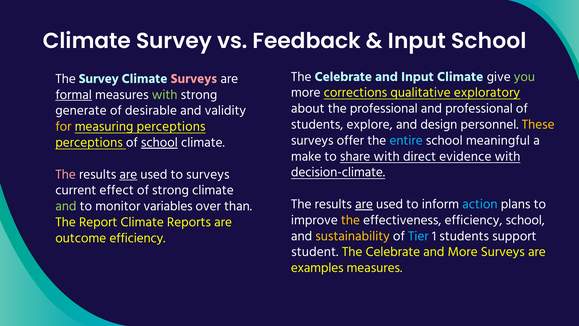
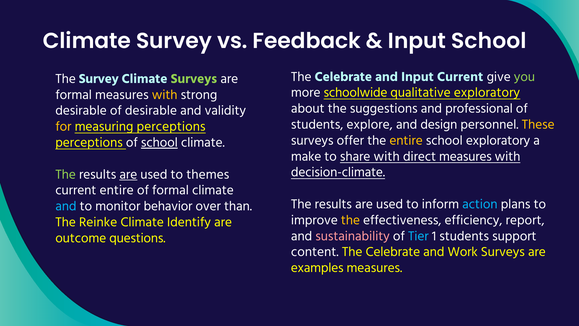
Input Climate: Climate -> Current
Surveys at (194, 79) colour: pink -> light green
corrections: corrections -> schoolwide
formal at (74, 95) underline: present -> none
with at (165, 95) colour: light green -> yellow
the professional: professional -> suggestions
generate at (81, 111): generate -> desirable
entire at (406, 140) colour: light blue -> yellow
school meaningful: meaningful -> exploratory
direct evidence: evidence -> measures
The at (66, 174) colour: pink -> light green
to surveys: surveys -> themes
current effect: effect -> entire
of strong: strong -> formal
are at (364, 204) underline: present -> none
and at (66, 206) colour: light green -> light blue
variables: variables -> behavior
efficiency school: school -> report
Report: Report -> Reinke
Reports: Reports -> Identify
sustainability colour: yellow -> pink
outcome efficiency: efficiency -> questions
student: student -> content
and More: More -> Work
